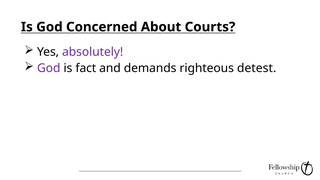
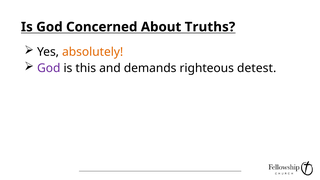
Courts: Courts -> Truths
absolutely colour: purple -> orange
fact: fact -> this
